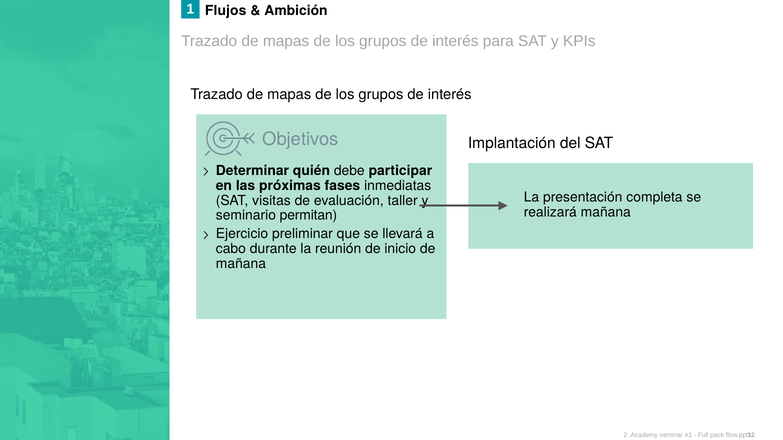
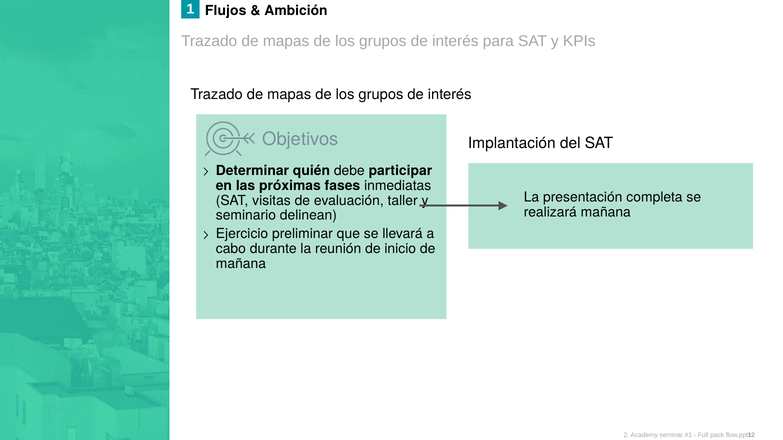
permitan: permitan -> delinean
